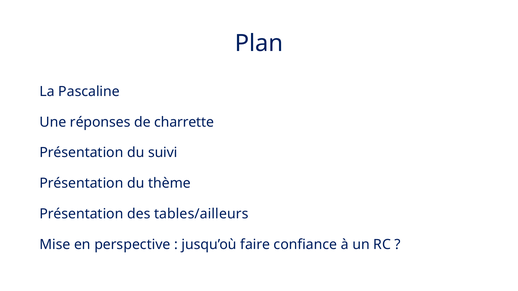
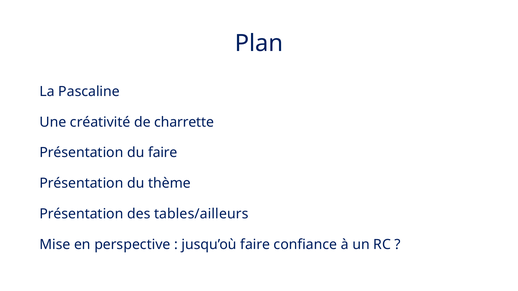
réponses: réponses -> créativité
du suivi: suivi -> faire
